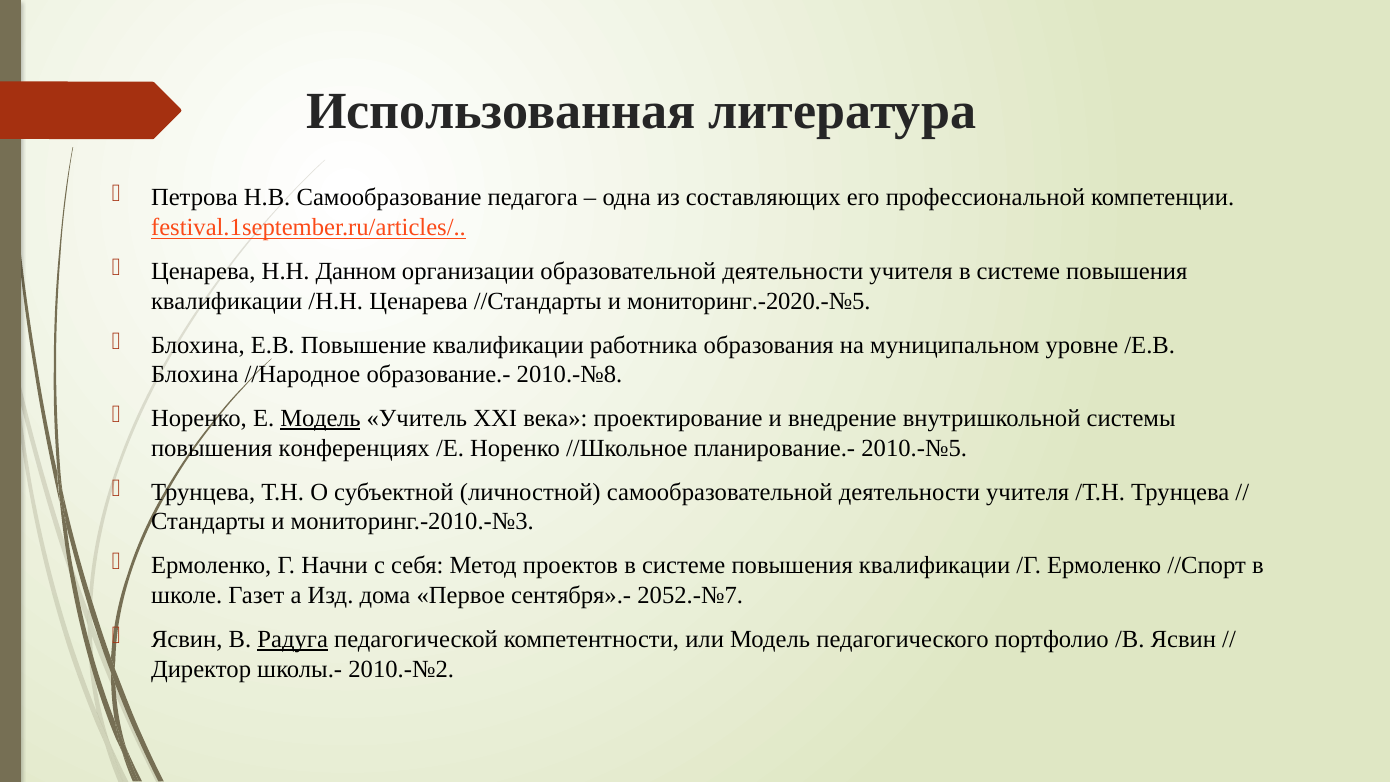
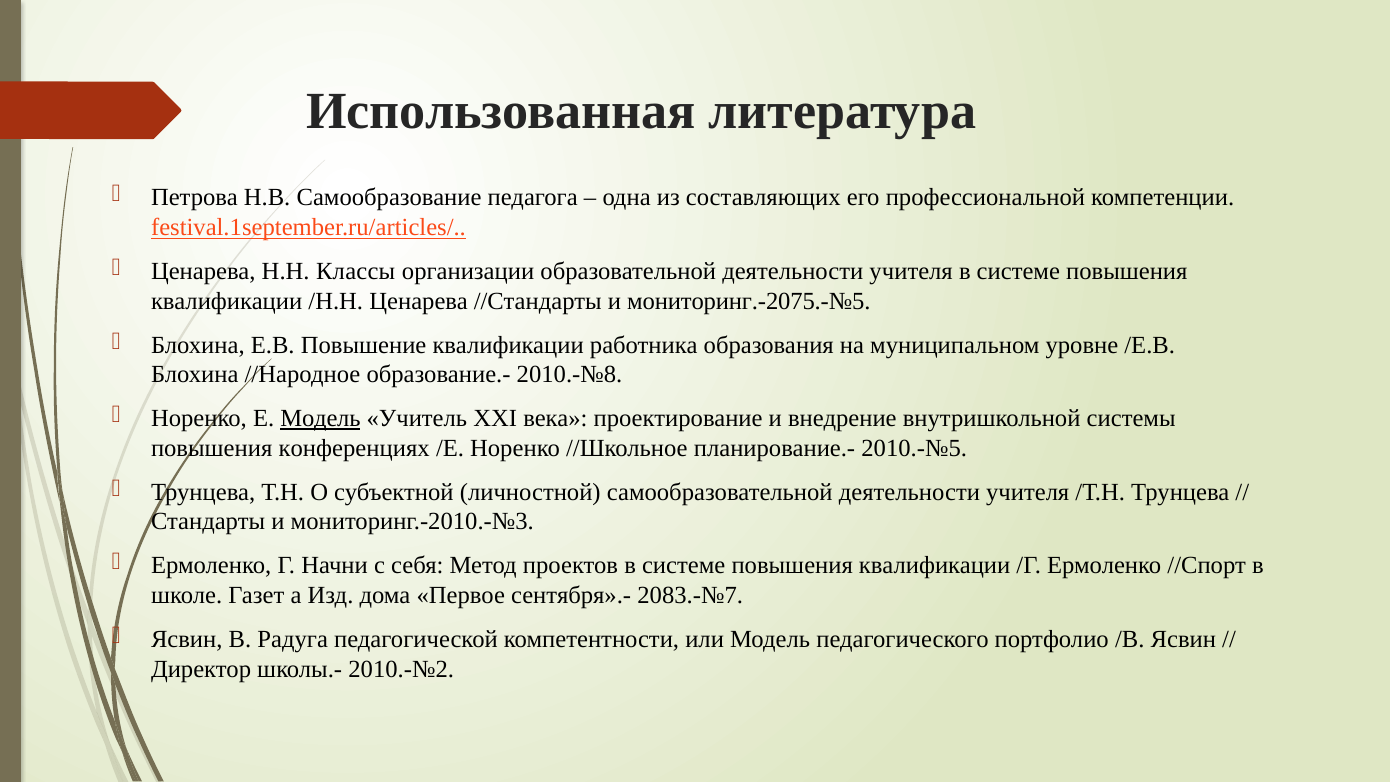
Данном: Данном -> Классы
мониторинг.-2020.-№5: мониторинг.-2020.-№5 -> мониторинг.-2075.-№5
2052.-№7: 2052.-№7 -> 2083.-№7
Радуга underline: present -> none
